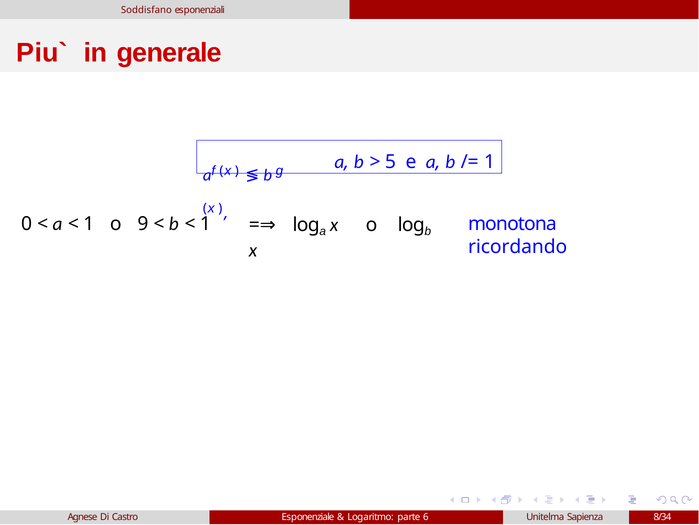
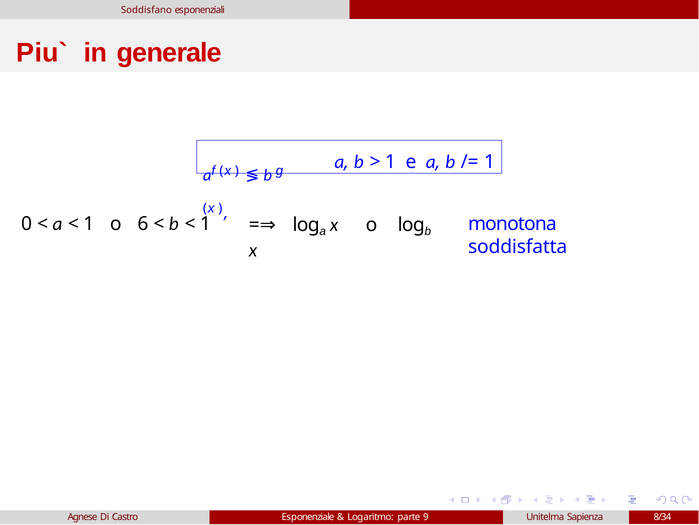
5 at (390, 162): 5 -> 1
9: 9 -> 6
ricordando: ricordando -> soddisfatta
6: 6 -> 9
